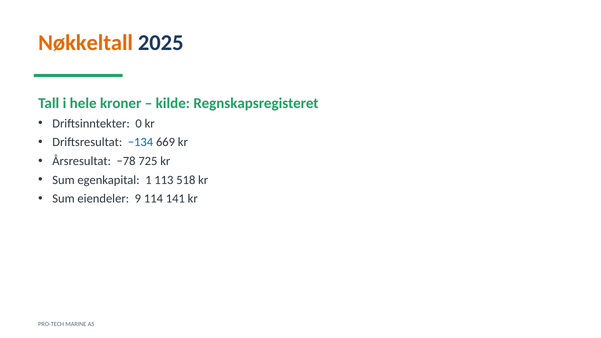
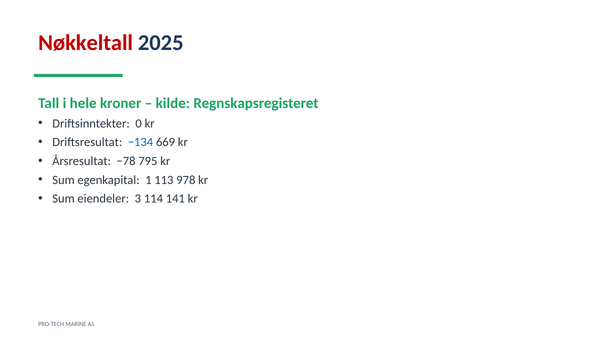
Nøkkeltall colour: orange -> red
725: 725 -> 795
518: 518 -> 978
9: 9 -> 3
